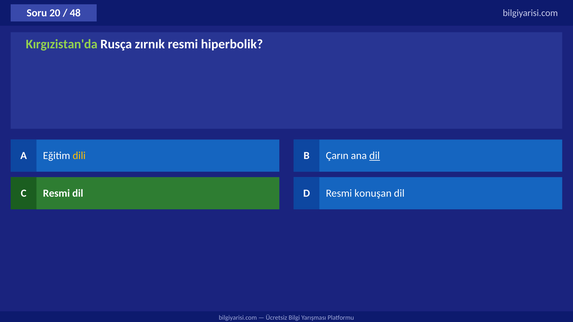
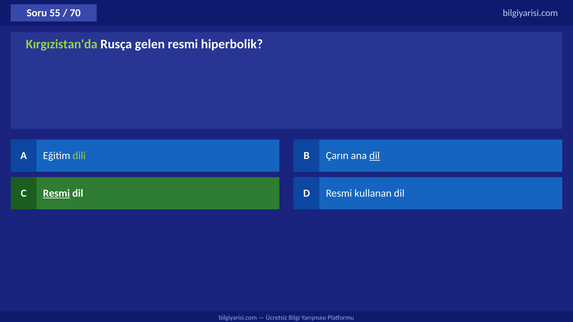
20: 20 -> 55
48: 48 -> 70
zırnık: zırnık -> gelen
dili colour: yellow -> light green
Resmi at (56, 194) underline: none -> present
konuşan: konuşan -> kullanan
